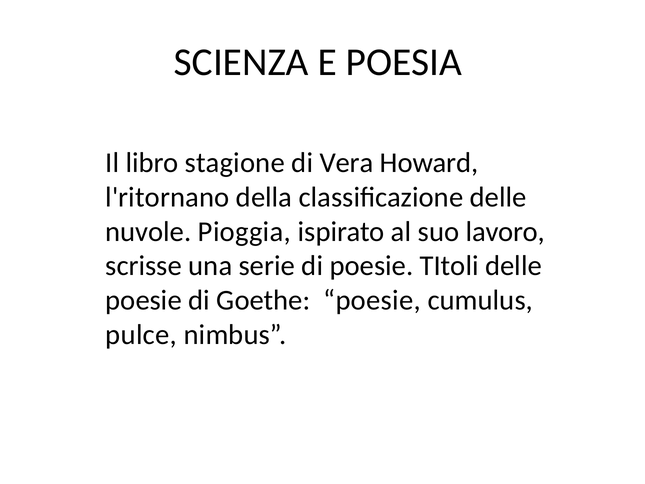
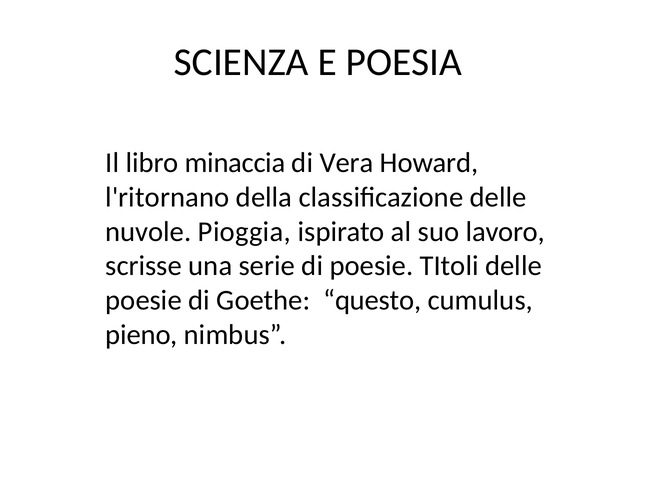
stagione: stagione -> minaccia
Goethe poesie: poesie -> questo
pulce: pulce -> pieno
